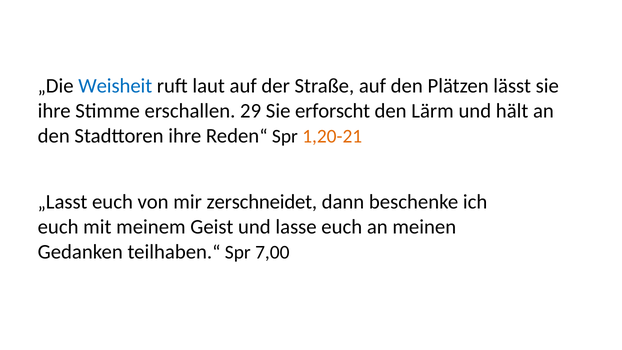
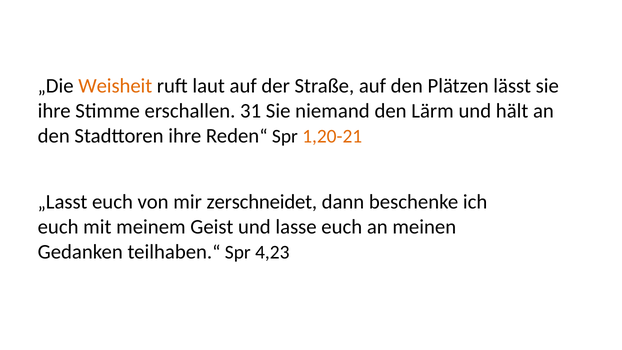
Weisheit colour: blue -> orange
29: 29 -> 31
erforscht: erforscht -> niemand
7,00: 7,00 -> 4,23
